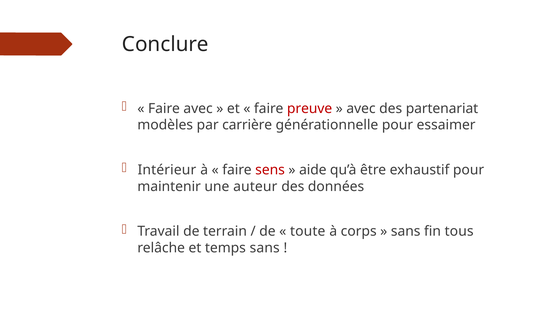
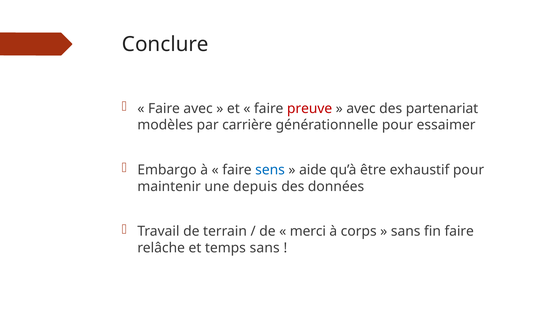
Intérieur: Intérieur -> Embargo
sens colour: red -> blue
auteur: auteur -> depuis
toute: toute -> merci
fin tous: tous -> faire
